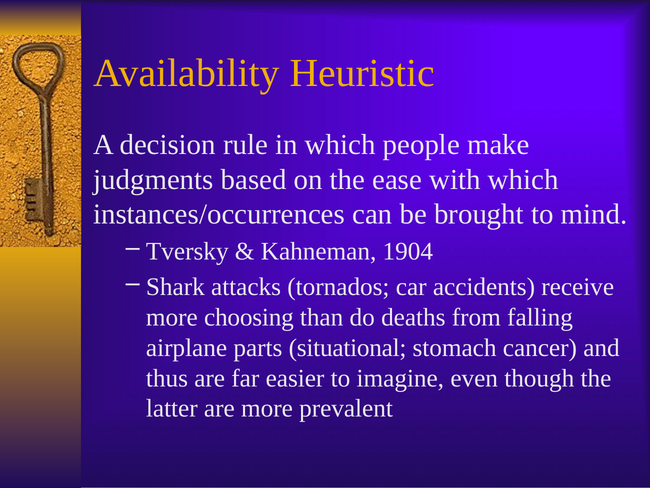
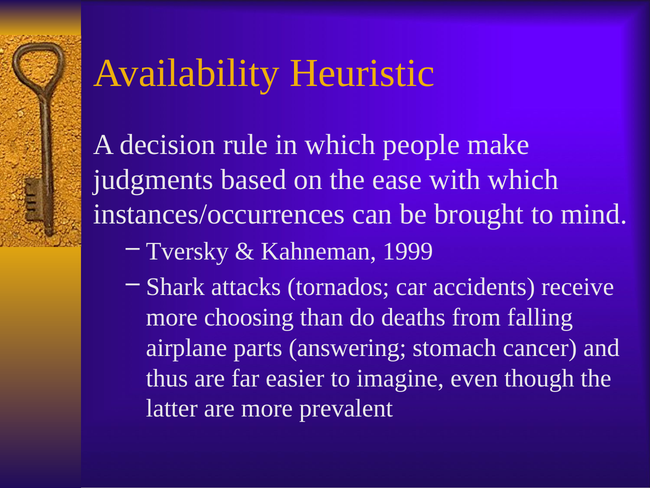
1904: 1904 -> 1999
situational: situational -> answering
